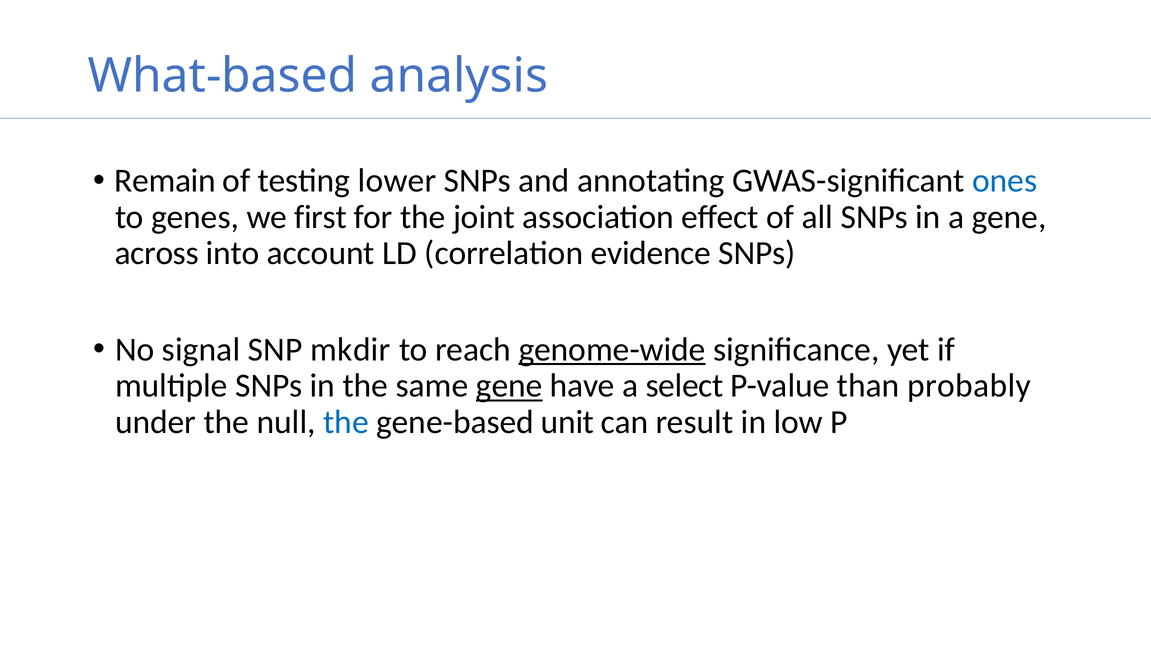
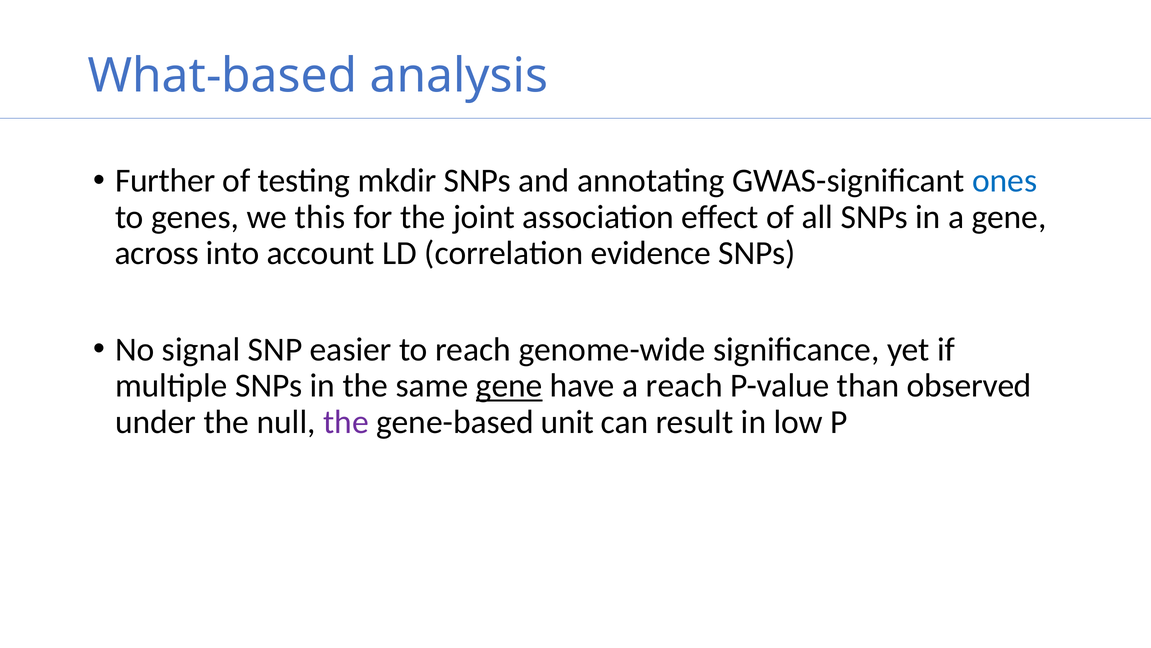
Remain: Remain -> Further
lower: lower -> mkdir
first: first -> this
mkdir: mkdir -> easier
genome-wide underline: present -> none
a select: select -> reach
probably: probably -> observed
the at (346, 422) colour: blue -> purple
